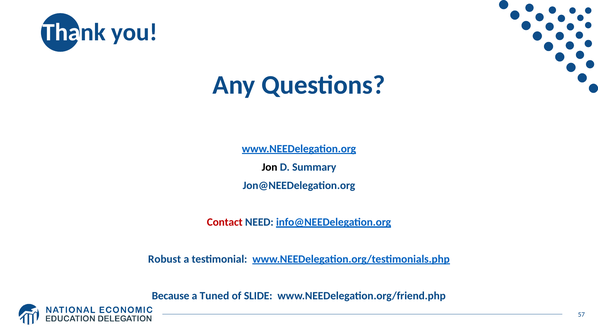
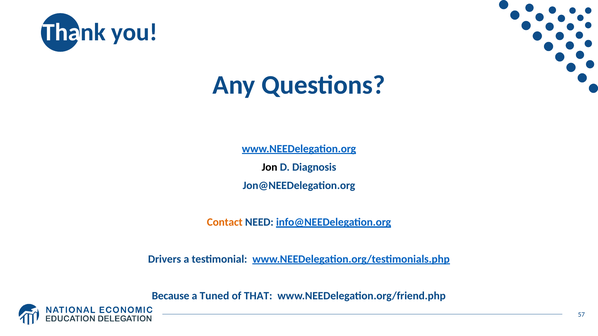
Summary: Summary -> Diagnosis
Contact colour: red -> orange
Robust: Robust -> Drivers
SLIDE: SLIDE -> THAT
